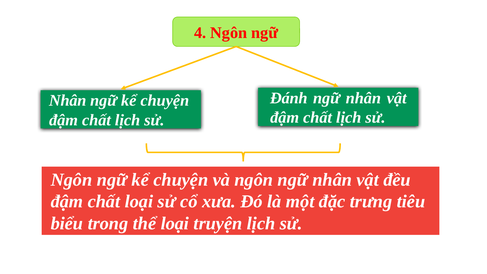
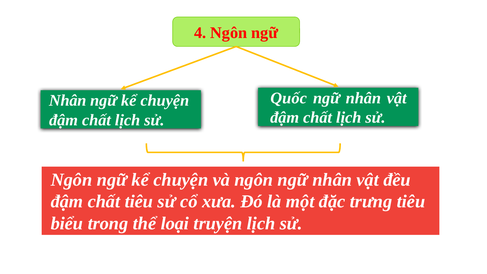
Đánh: Đánh -> Quốc
chất loại: loại -> tiêu
